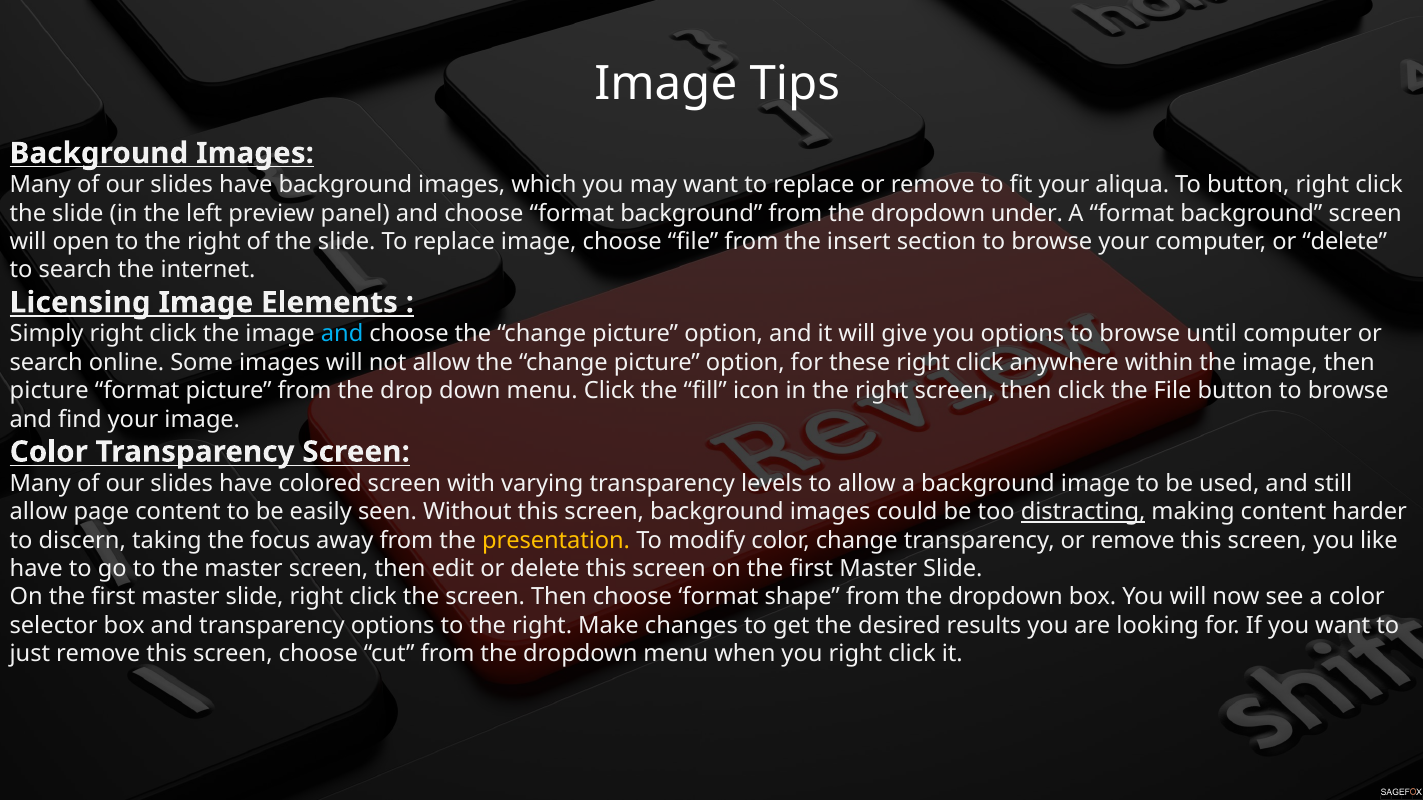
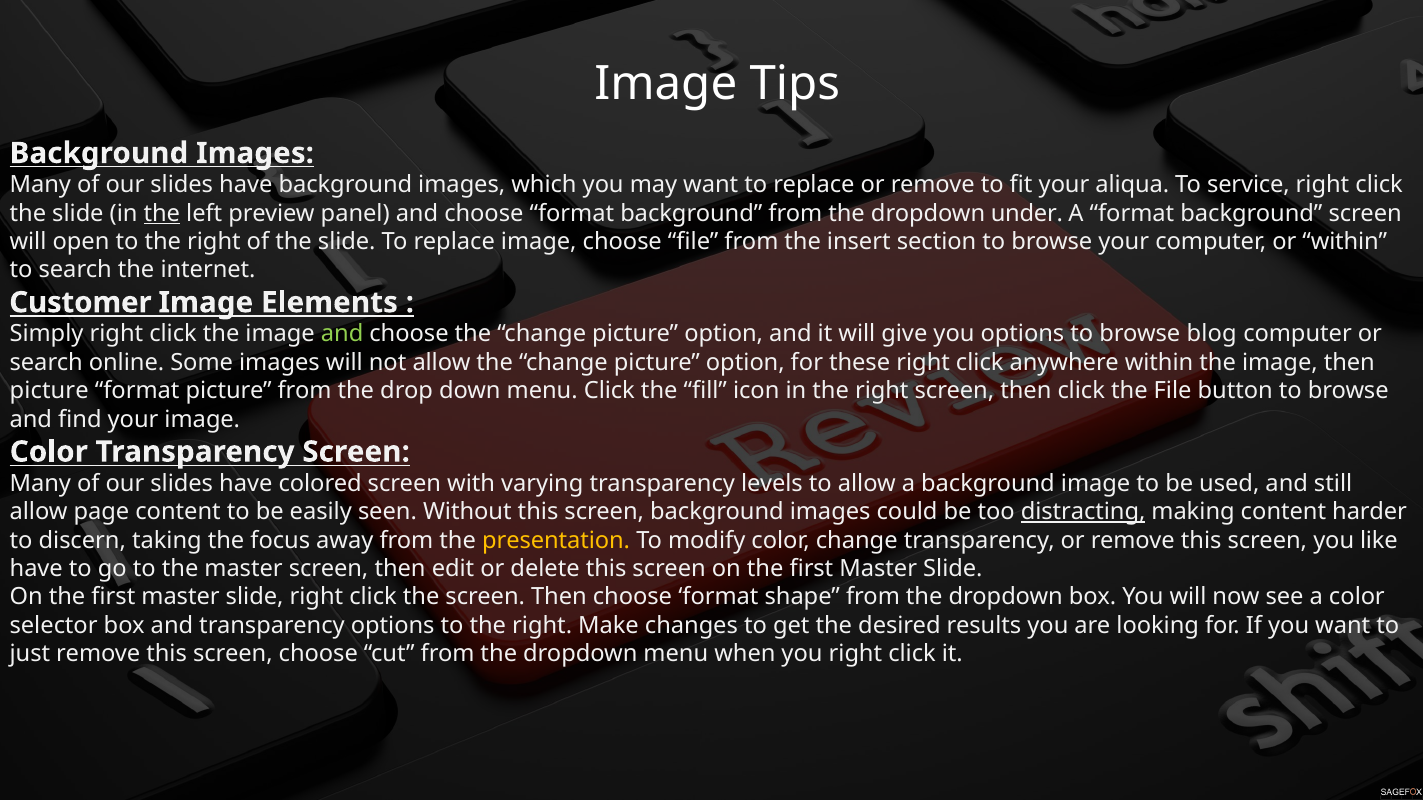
To button: button -> service
the at (162, 213) underline: none -> present
computer or delete: delete -> within
Licensing: Licensing -> Customer
and at (342, 334) colour: light blue -> light green
until: until -> blog
